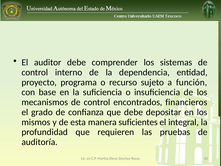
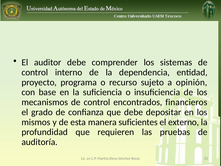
función: función -> opinión
integral: integral -> externo
